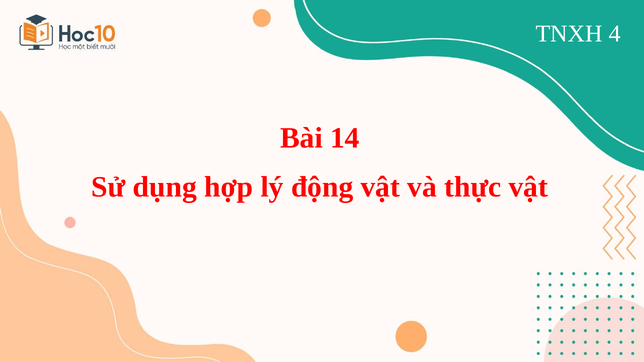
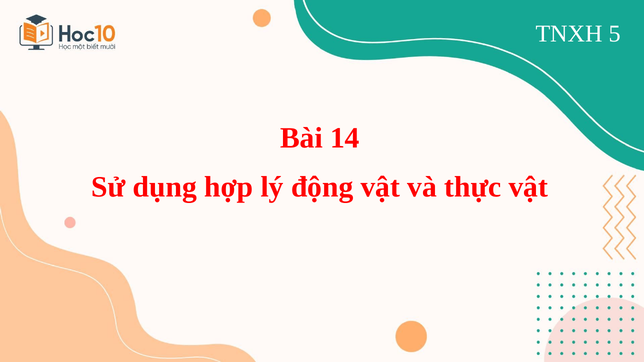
4: 4 -> 5
